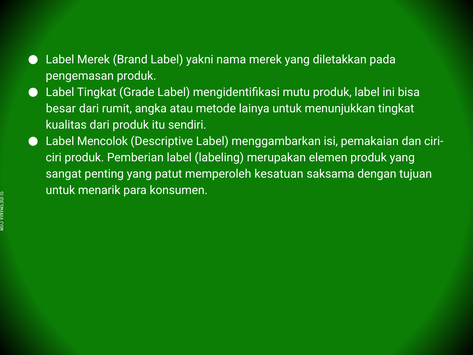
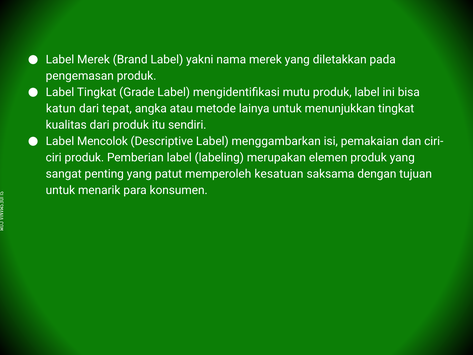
besar: besar -> katun
rumit: rumit -> tepat
